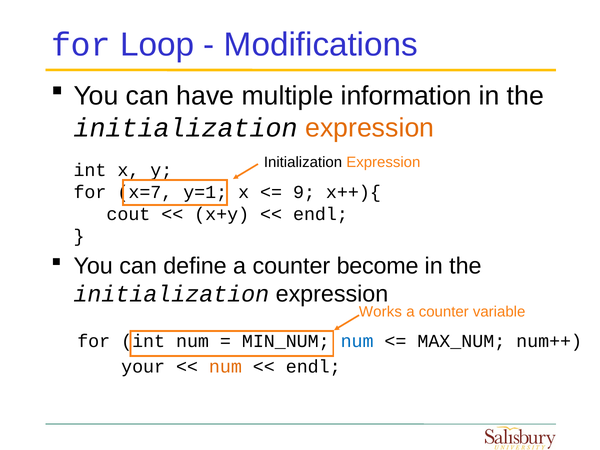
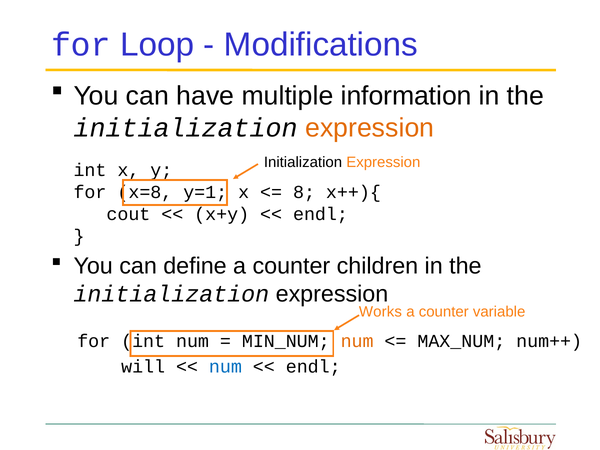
x=7: x=7 -> x=8
9: 9 -> 8
become: become -> children
num at (357, 341) colour: blue -> orange
your: your -> will
num at (225, 367) colour: orange -> blue
